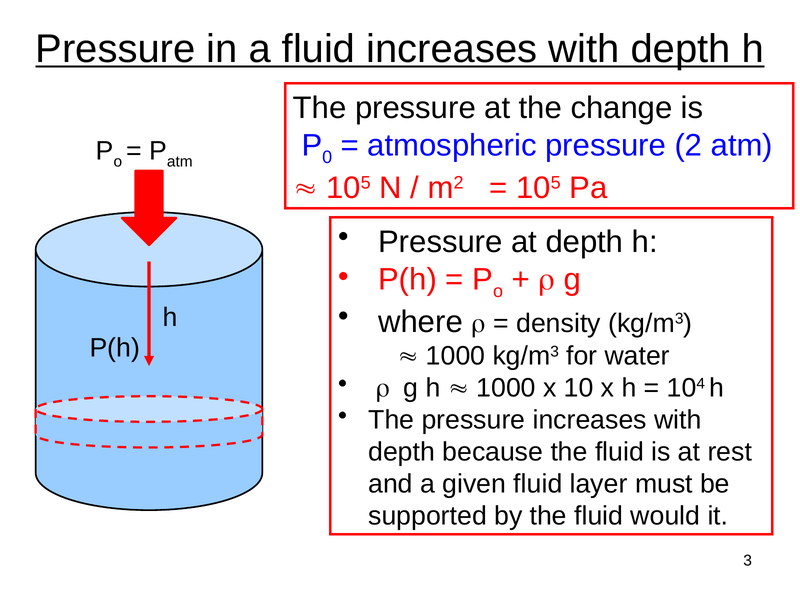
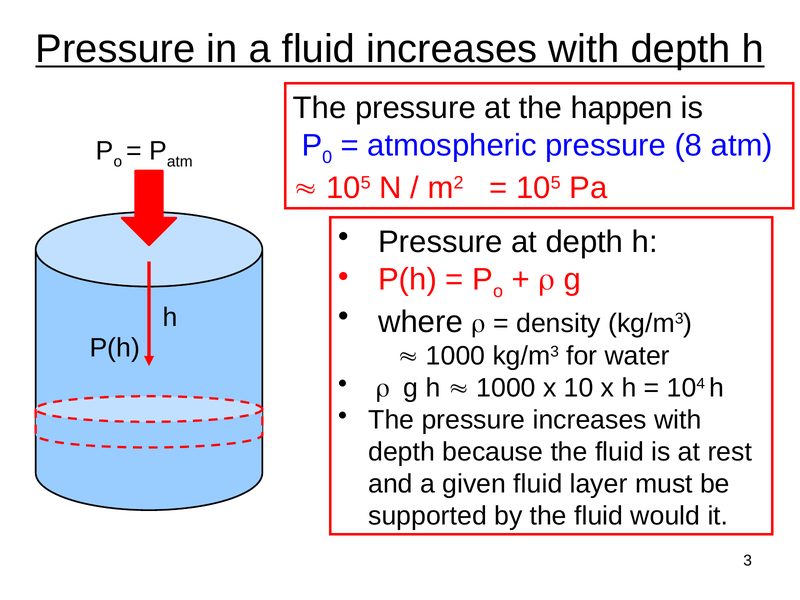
change: change -> happen
2: 2 -> 8
